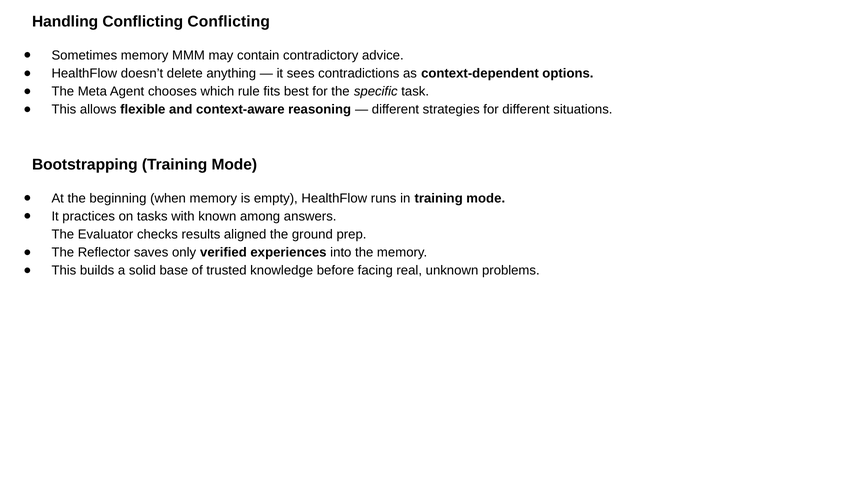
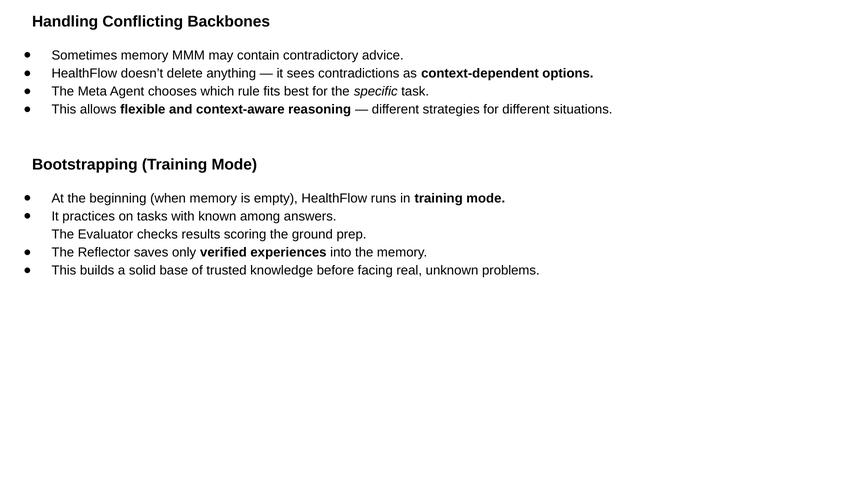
Conflicting Conflicting: Conflicting -> Backbones
aligned: aligned -> scoring
